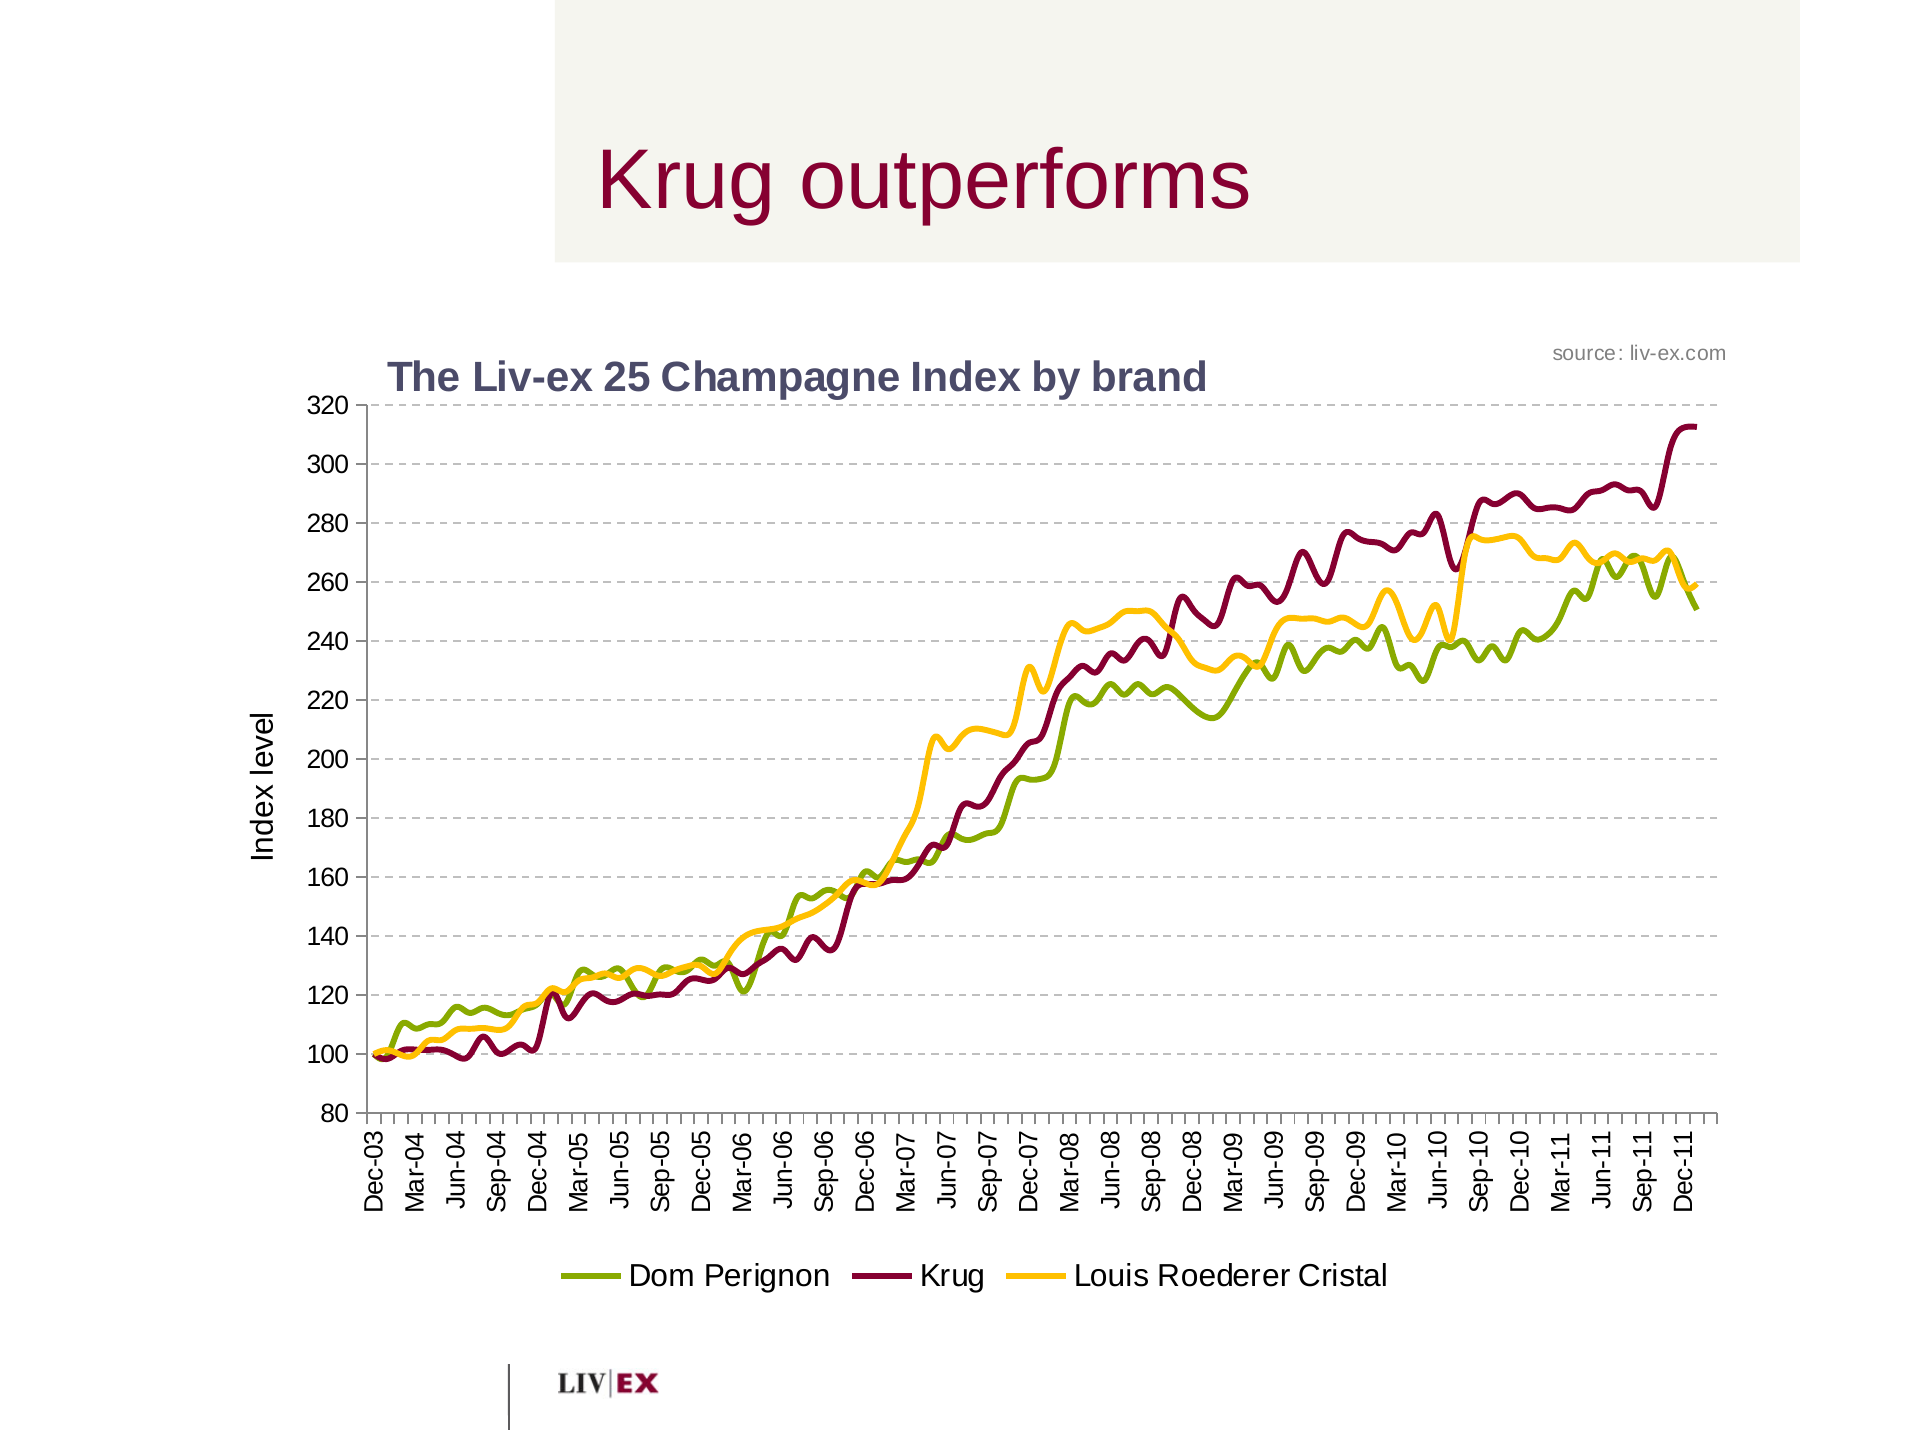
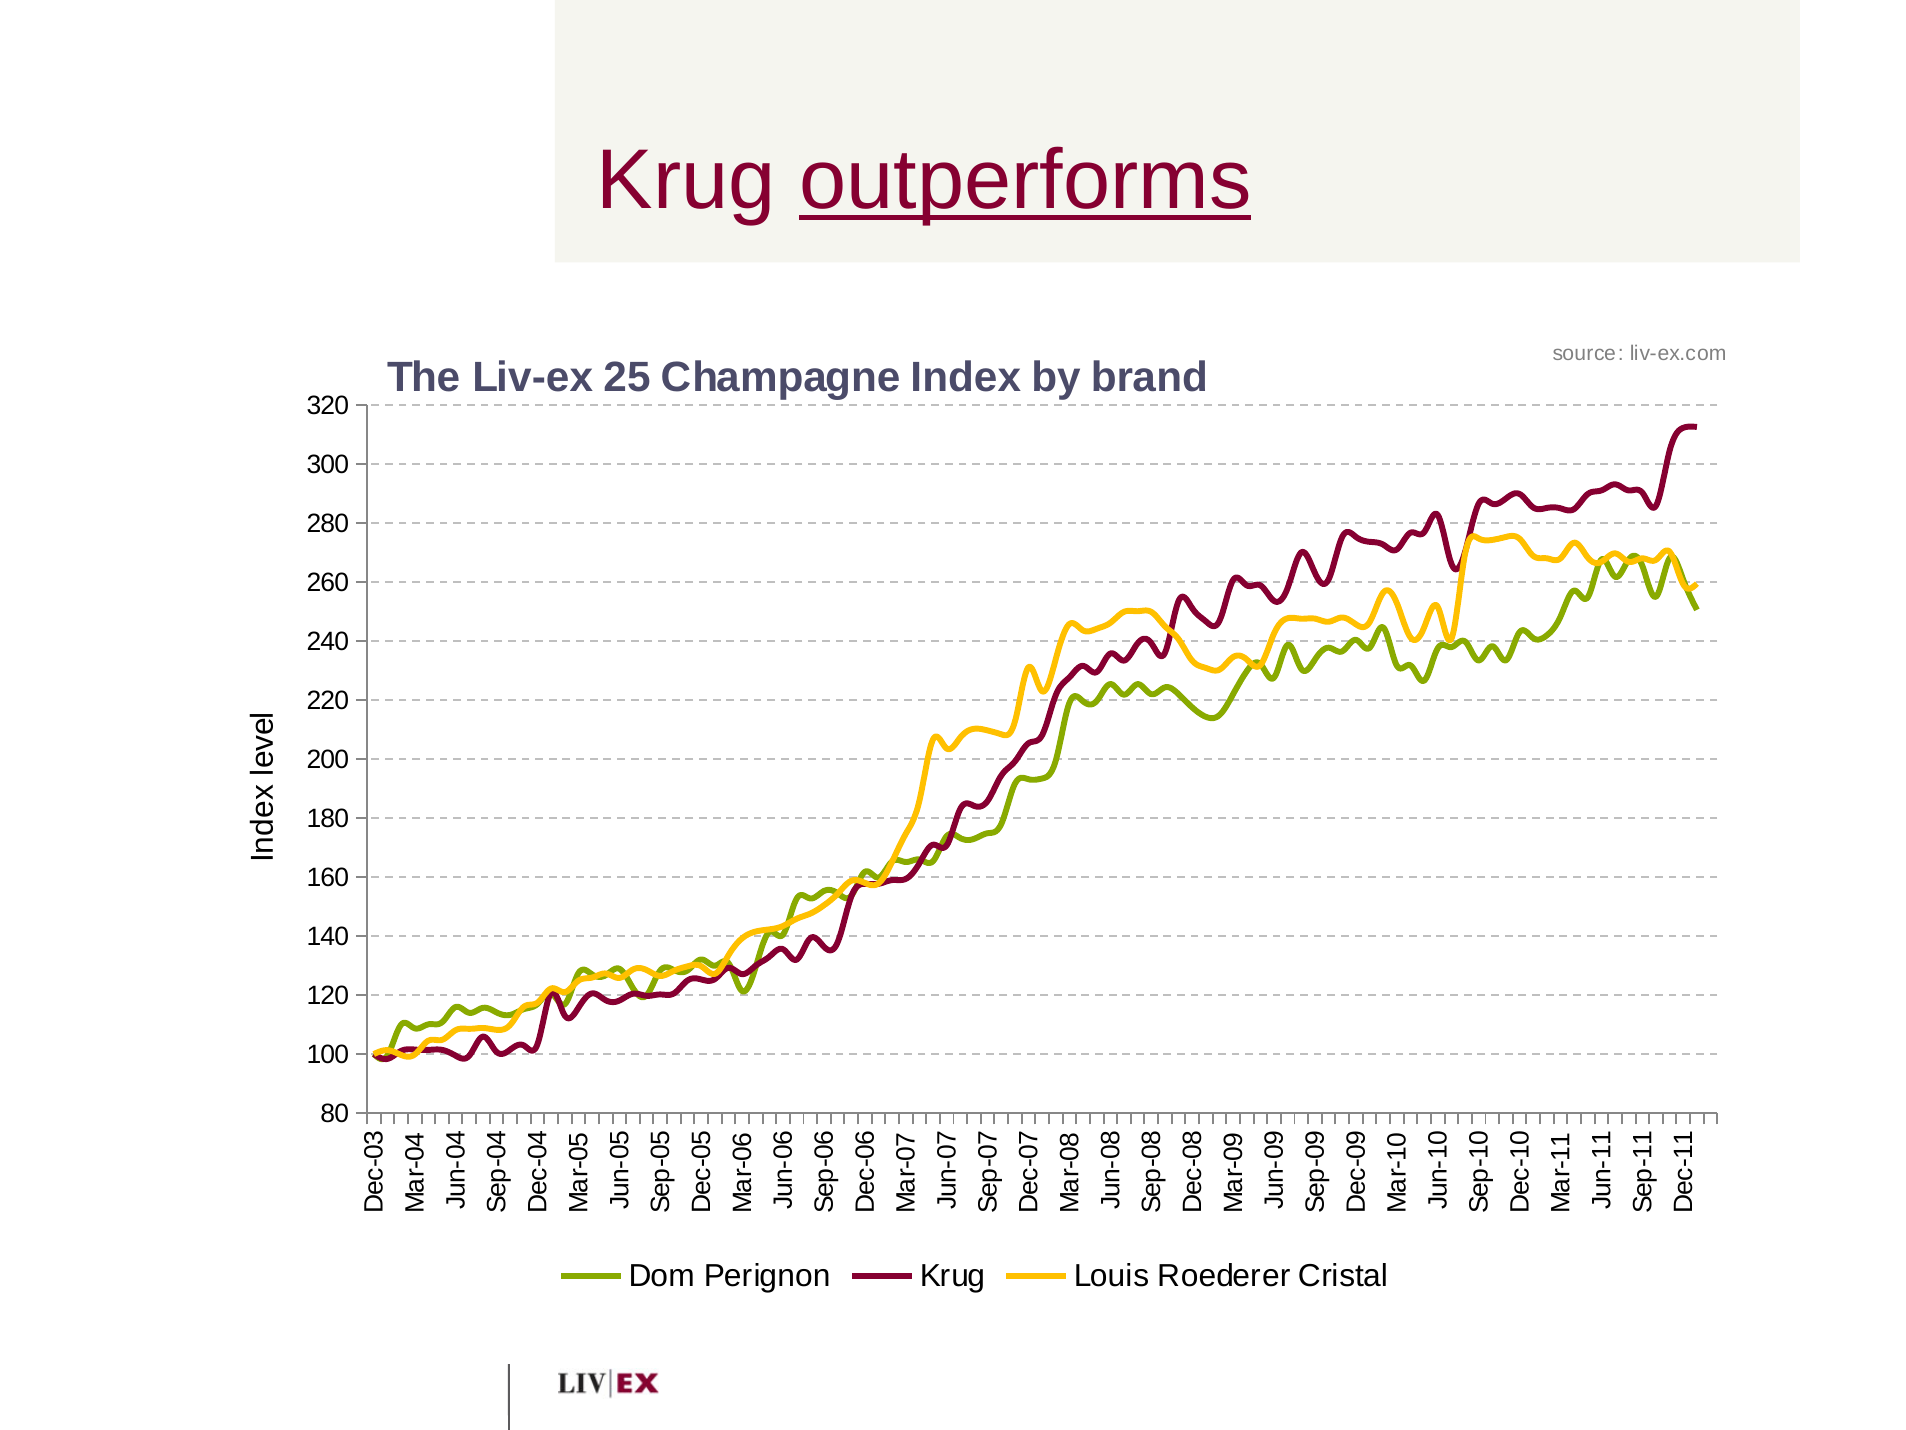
outperforms underline: none -> present
